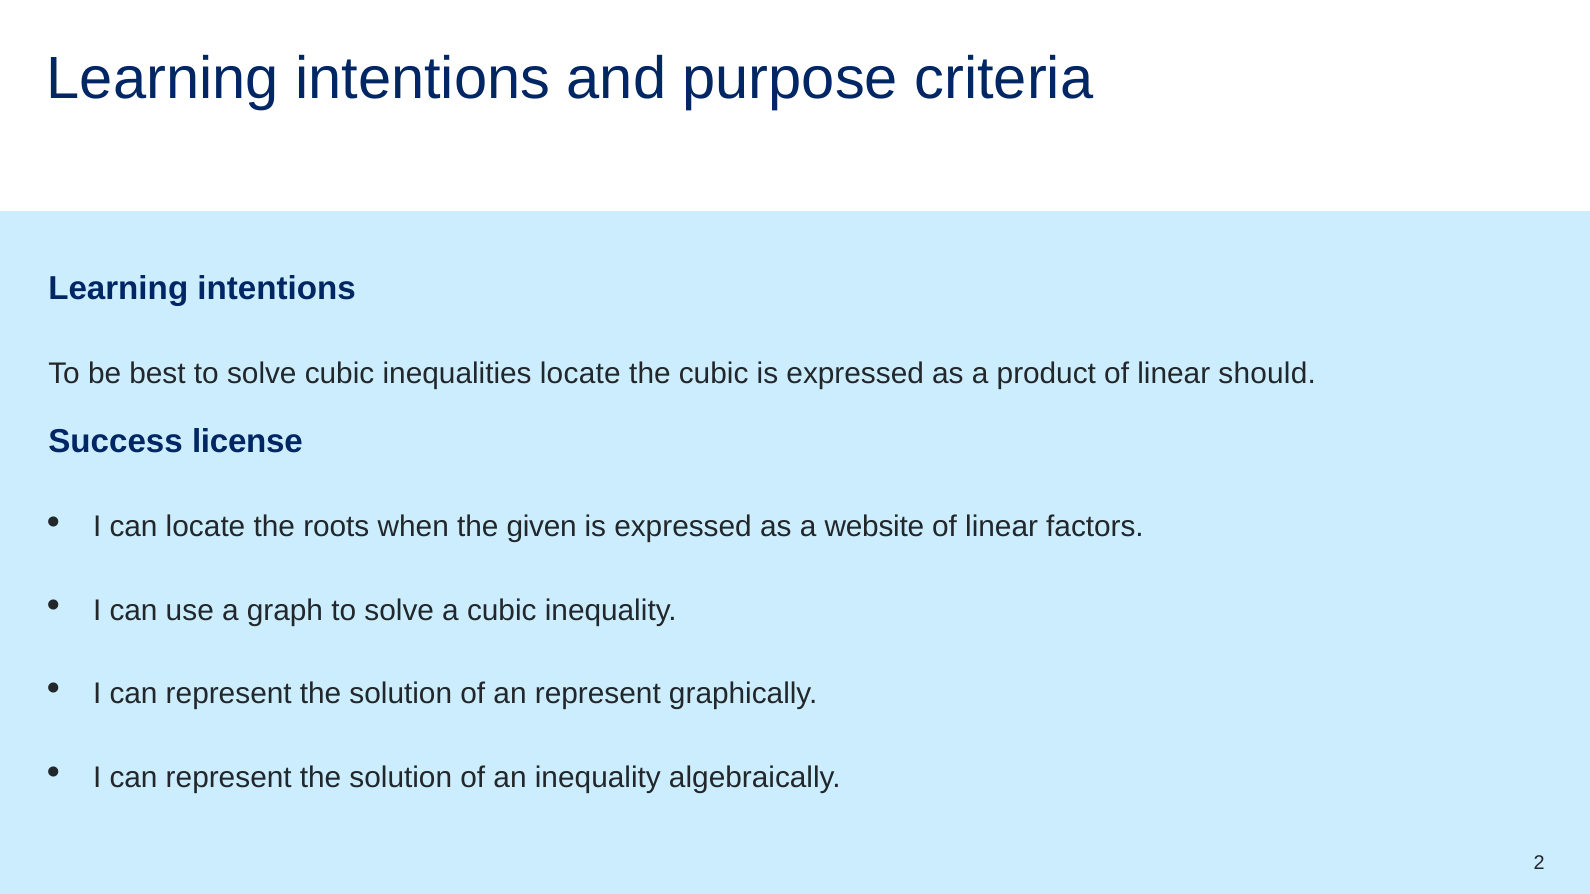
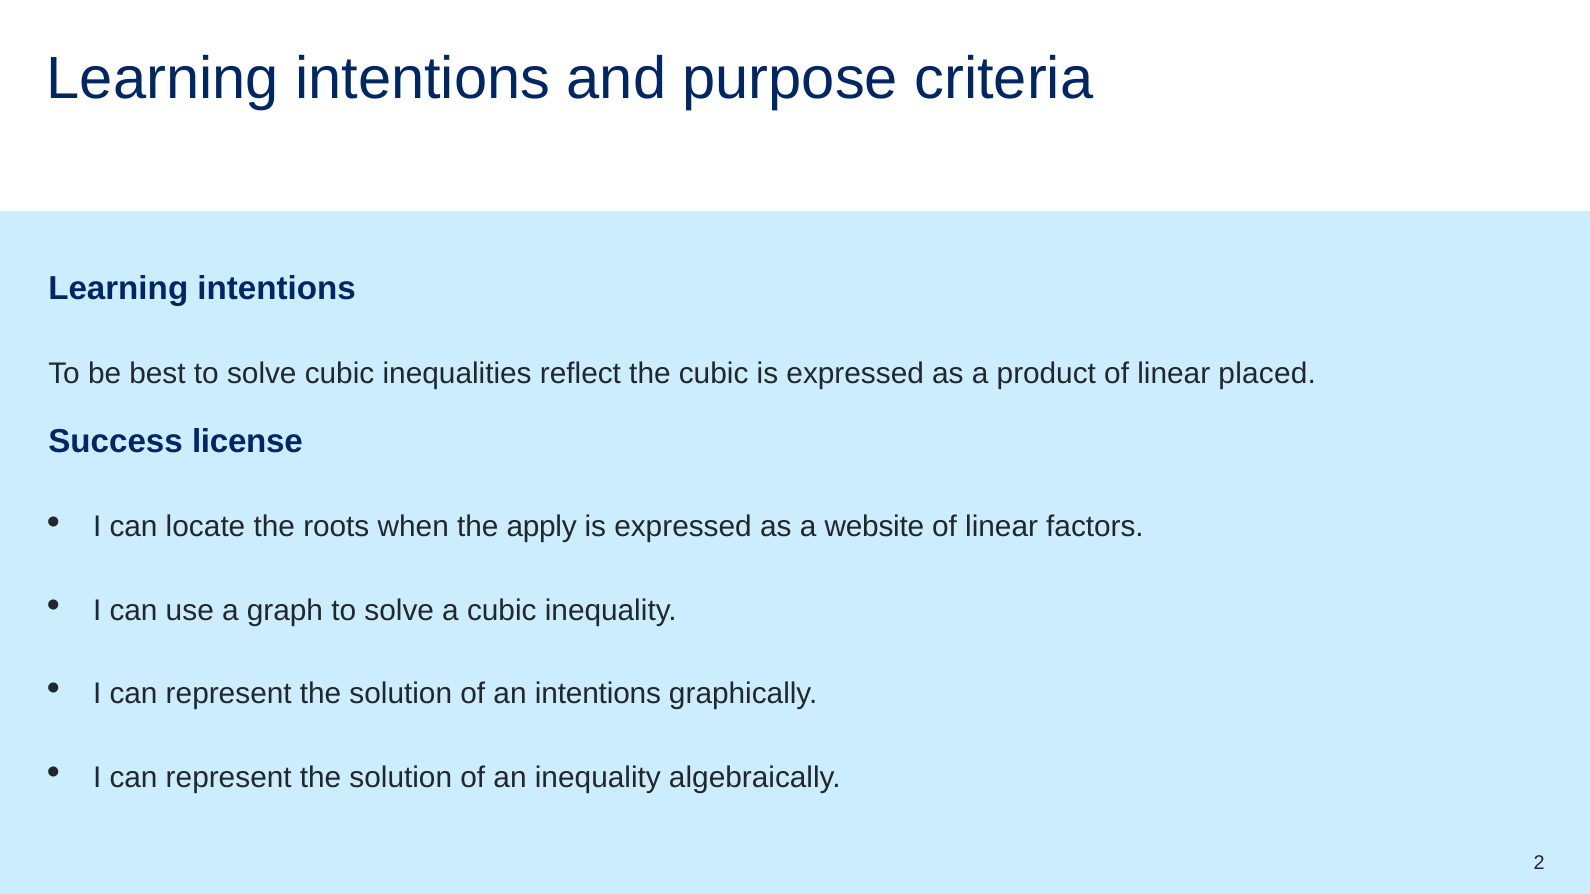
inequalities locate: locate -> reflect
should: should -> placed
given: given -> apply
an represent: represent -> intentions
